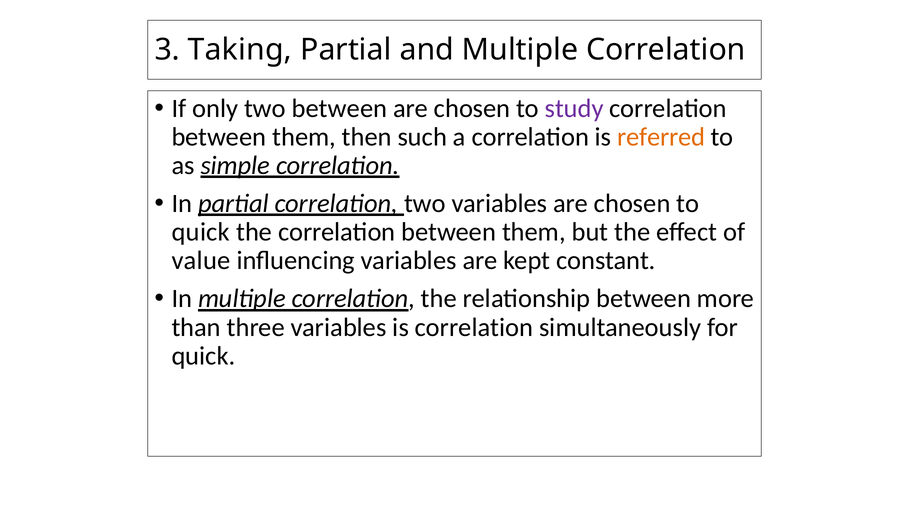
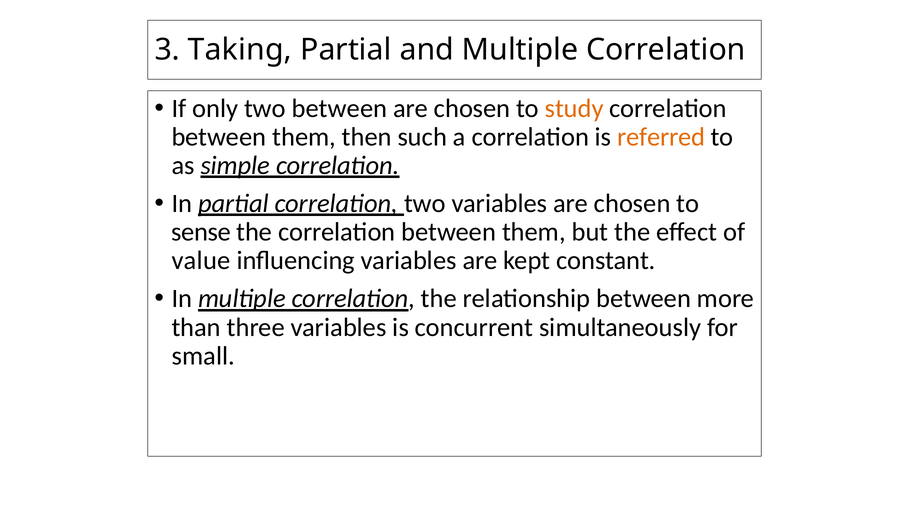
study colour: purple -> orange
quick at (201, 232): quick -> sense
is correlation: correlation -> concurrent
quick at (203, 356): quick -> small
